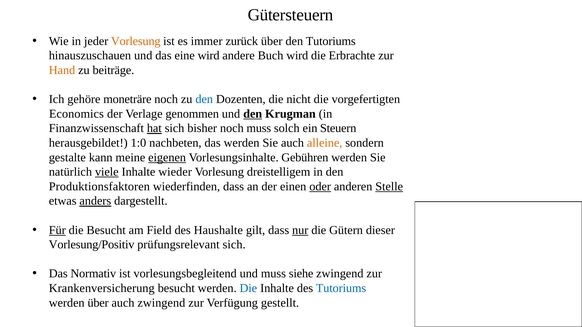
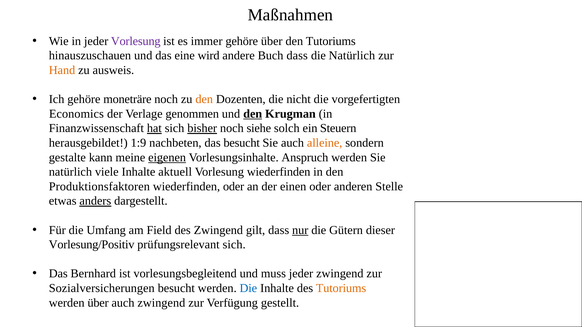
Gütersteuern: Gütersteuern -> Maßnahmen
Vorlesung at (136, 41) colour: orange -> purple
immer zurück: zurück -> gehöre
Buch wird: wird -> dass
die Erbrachte: Erbrachte -> Natürlich
beiträge: beiträge -> ausweis
den at (204, 99) colour: blue -> orange
bisher underline: none -> present
noch muss: muss -> siehe
1:0: 1:0 -> 1:9
das werden: werden -> besucht
Gebühren: Gebühren -> Anspruch
viele underline: present -> none
wieder: wieder -> aktuell
Vorlesung dreistelligem: dreistelligem -> wiederfinden
wiederfinden dass: dass -> oder
oder at (320, 187) underline: present -> none
Stelle underline: present -> none
Für underline: present -> none
die Besucht: Besucht -> Umfang
des Haushalte: Haushalte -> Zwingend
Normativ: Normativ -> Bernhard
muss siehe: siehe -> jeder
Krankenversicherung: Krankenversicherung -> Sozialversicherungen
Tutoriums at (341, 289) colour: blue -> orange
